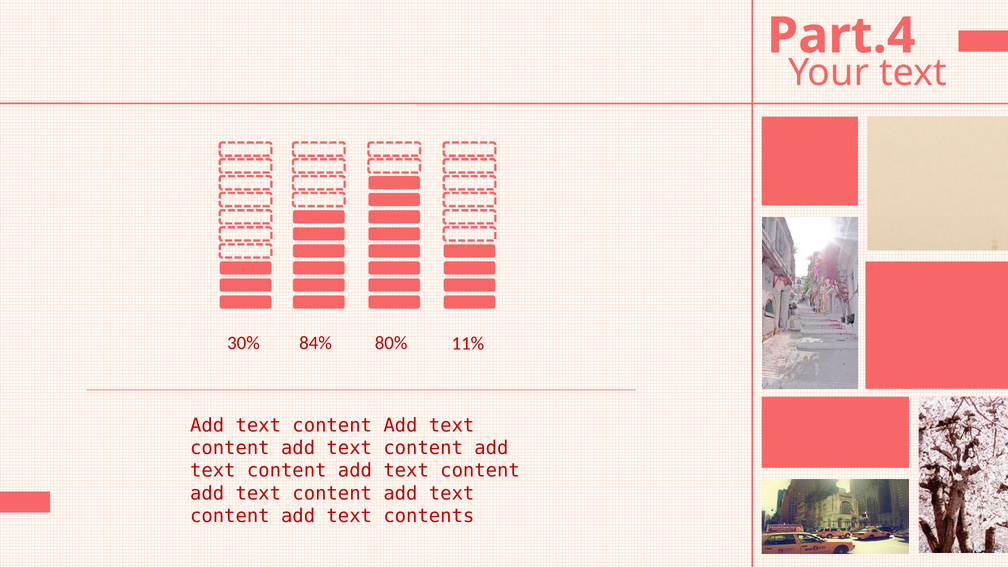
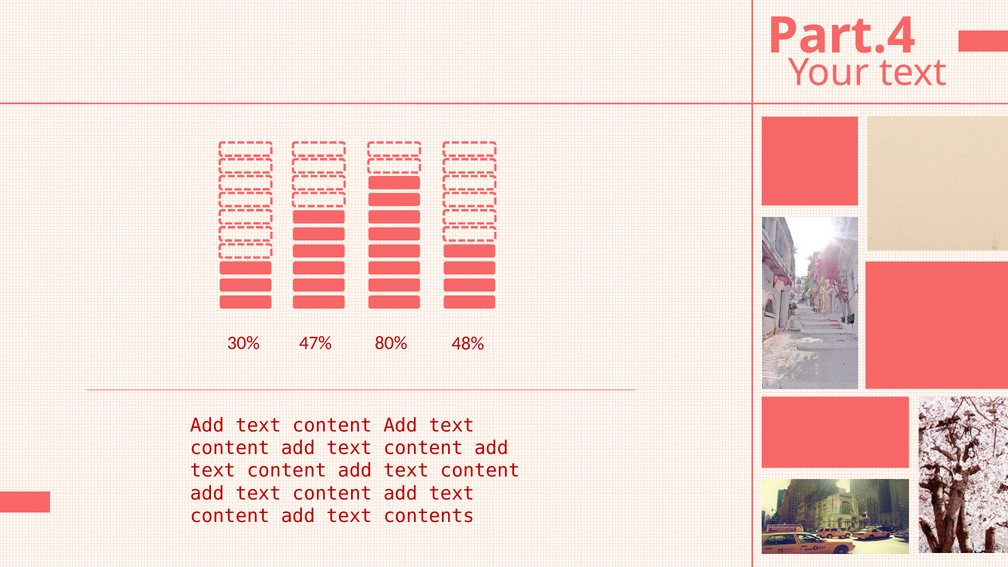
84%: 84% -> 47%
11%: 11% -> 48%
